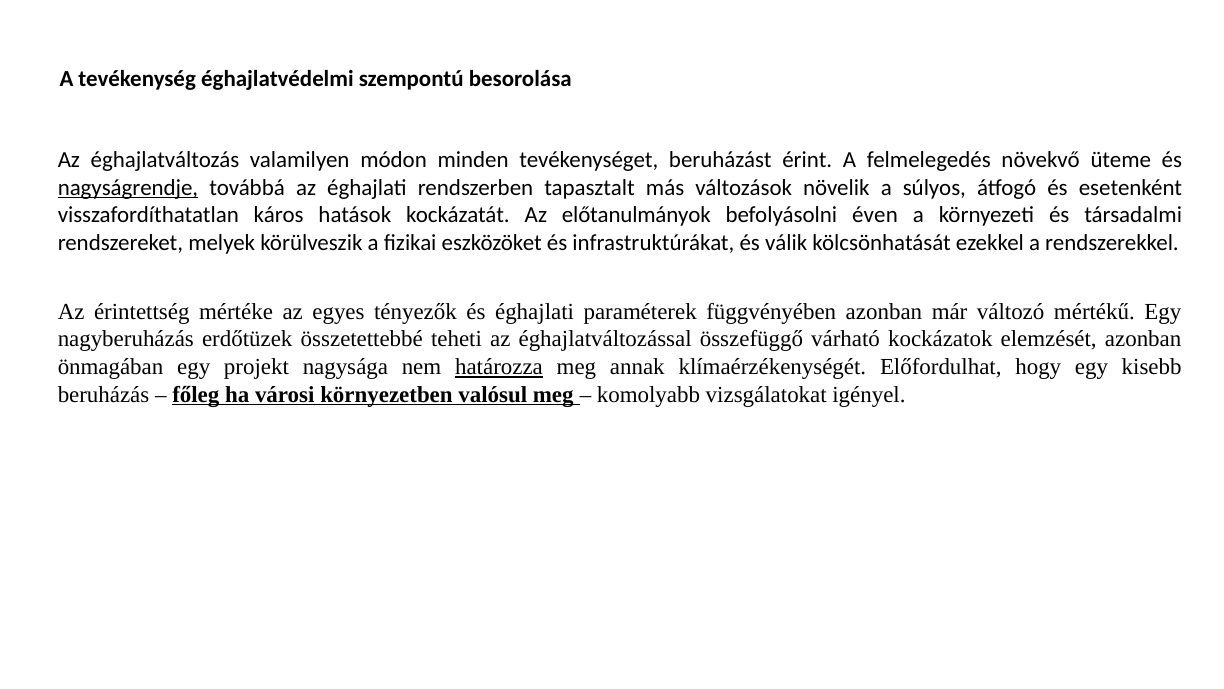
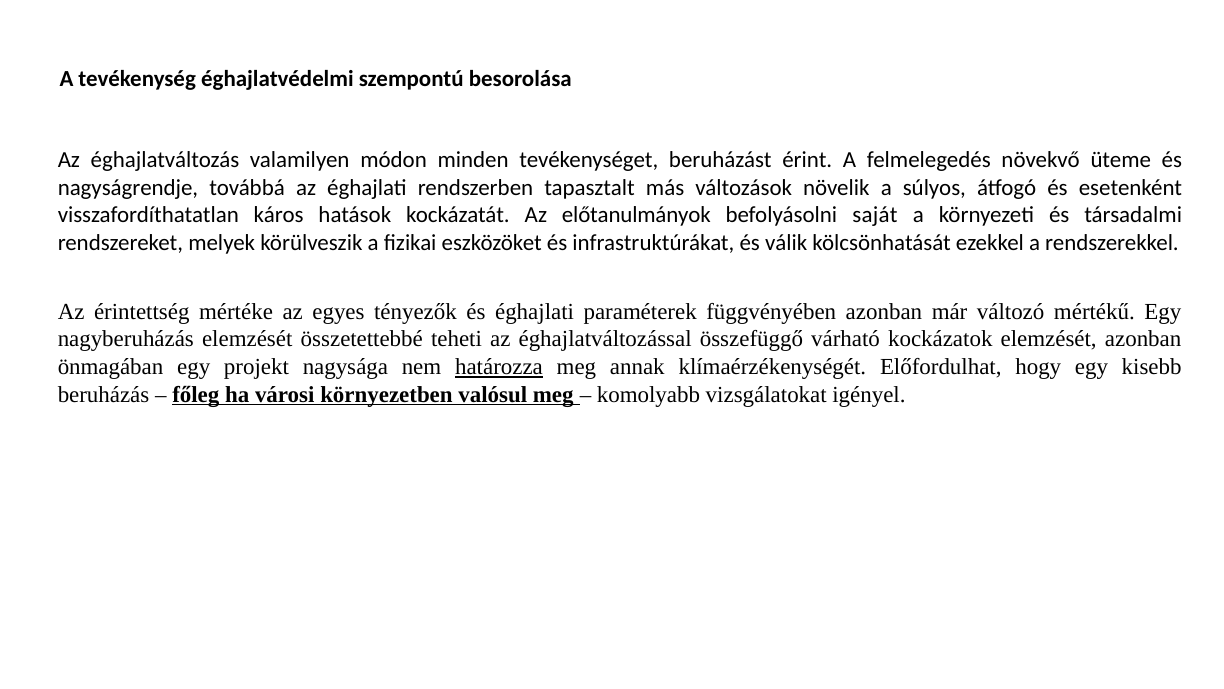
nagyságrendje underline: present -> none
éven: éven -> saját
nagyberuházás erdőtüzek: erdőtüzek -> elemzését
